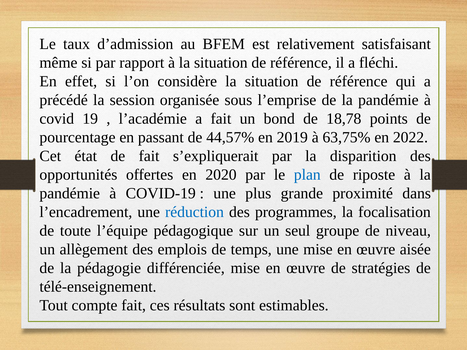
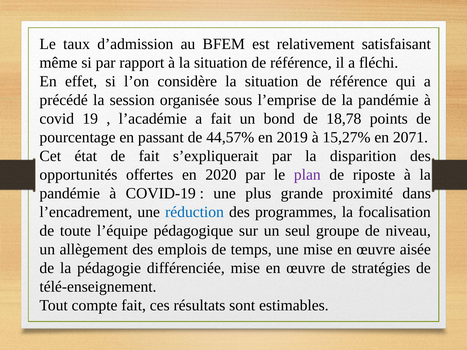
63,75%: 63,75% -> 15,27%
2022: 2022 -> 2071
plan colour: blue -> purple
